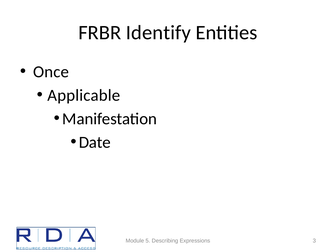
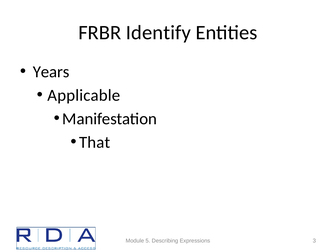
Once: Once -> Years
Date: Date -> That
